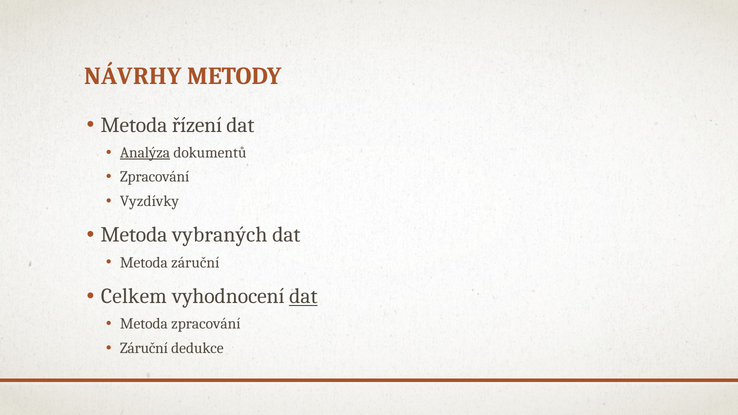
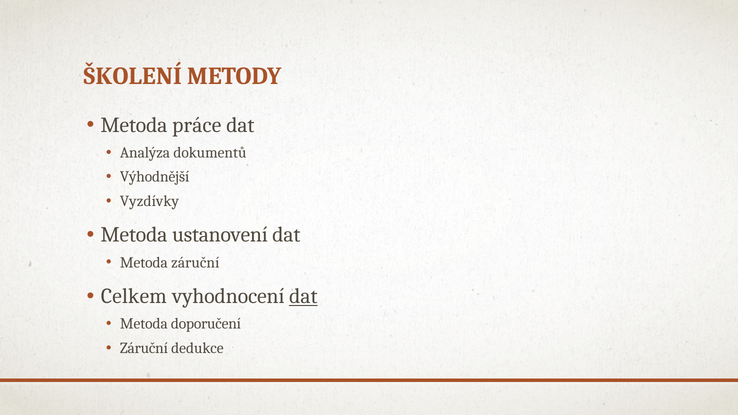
NÁVRHY: NÁVRHY -> ŠKOLENÍ
řízení: řízení -> práce
Analýza underline: present -> none
Zpracování at (155, 177): Zpracování -> Výhodnější
vybraných: vybraných -> ustanovení
Metoda zpracování: zpracování -> doporučení
